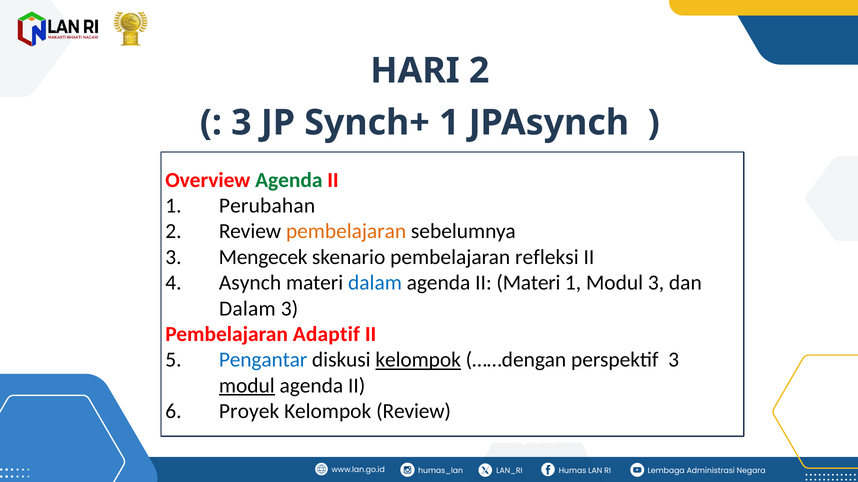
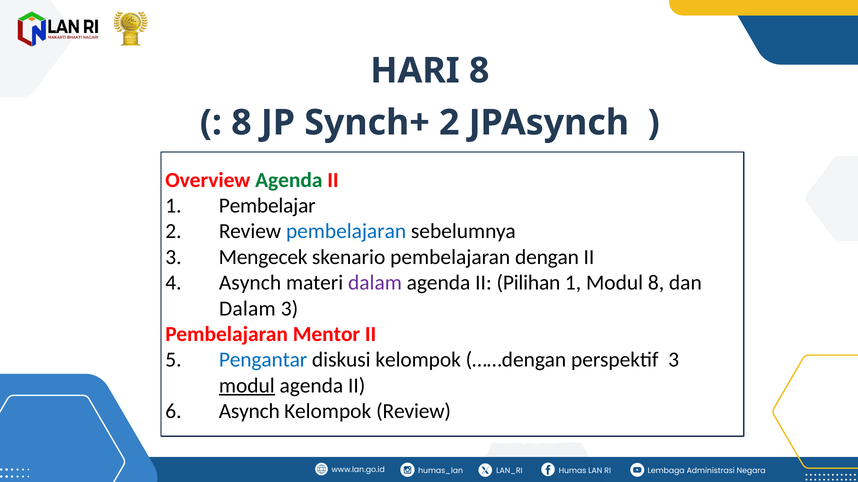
HARI 2: 2 -> 8
3 at (241, 123): 3 -> 8
Synch+ 1: 1 -> 2
Perubahan: Perubahan -> Pembelajar
pembelajaran at (346, 232) colour: orange -> blue
refleksi: refleksi -> dengan
dalam at (375, 283) colour: blue -> purple
II Materi: Materi -> Pilihan
Modul 3: 3 -> 8
Adaptif: Adaptif -> Mentor
kelompok at (418, 360) underline: present -> none
Proyek at (249, 412): Proyek -> Asynch
